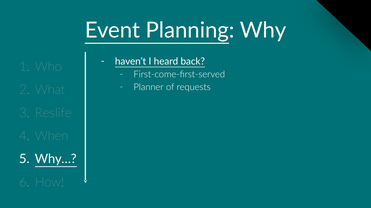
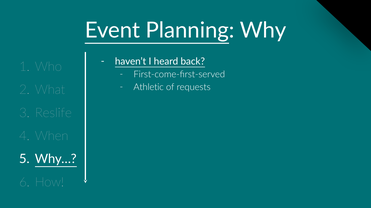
Planner: Planner -> Athletic
